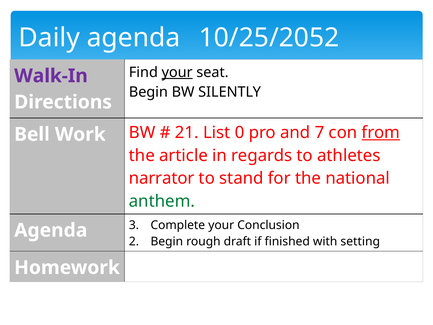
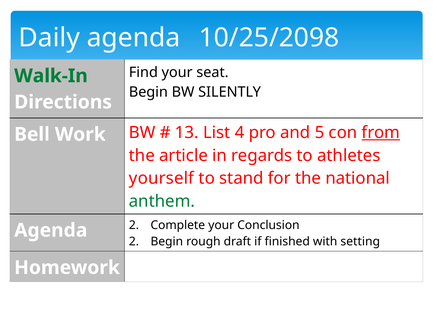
10/25/2052: 10/25/2052 -> 10/25/2098
your at (177, 72) underline: present -> none
Walk-In colour: purple -> green
21: 21 -> 13
0: 0 -> 4
7: 7 -> 5
narrator: narrator -> yourself
Agenda 3: 3 -> 2
